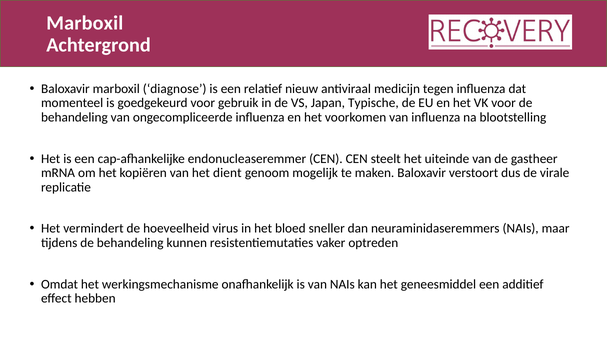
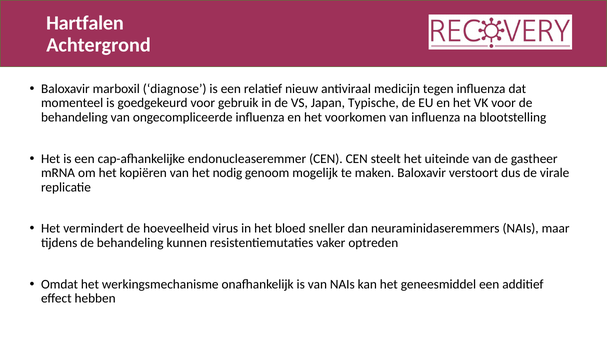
Marboxil at (85, 23): Marboxil -> Hartfalen
dient: dient -> nodig
